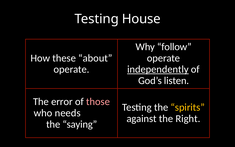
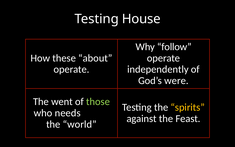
independently underline: present -> none
listen: listen -> were
error: error -> went
those colour: pink -> light green
Right: Right -> Feast
saying: saying -> world
